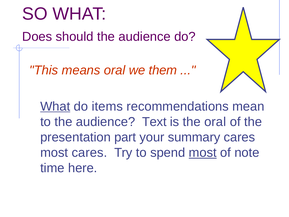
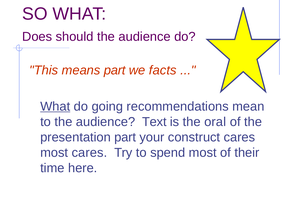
means oral: oral -> part
them: them -> facts
items: items -> going
summary: summary -> construct
most at (203, 152) underline: present -> none
note: note -> their
